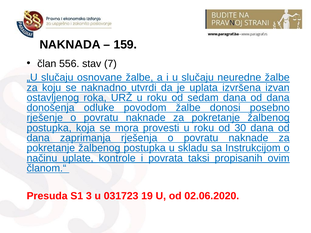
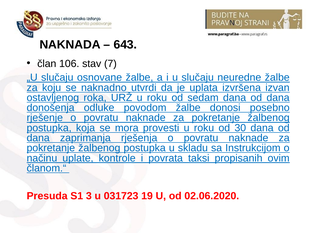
159: 159 -> 643
556: 556 -> 106
